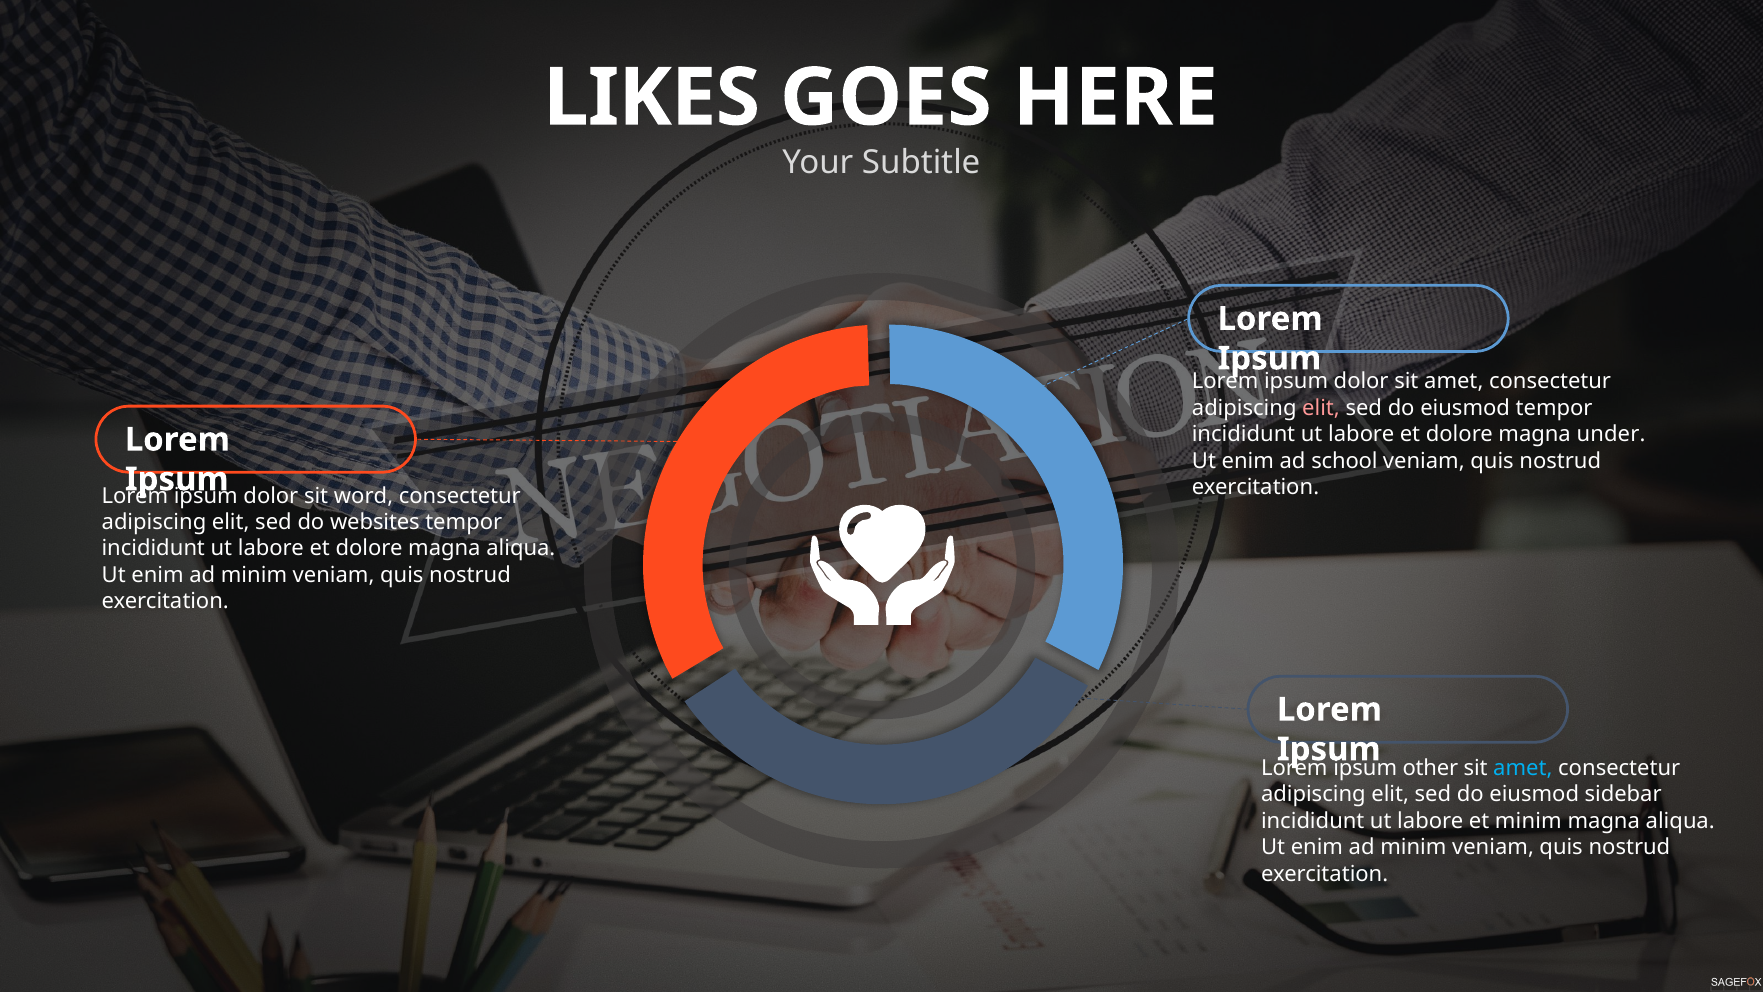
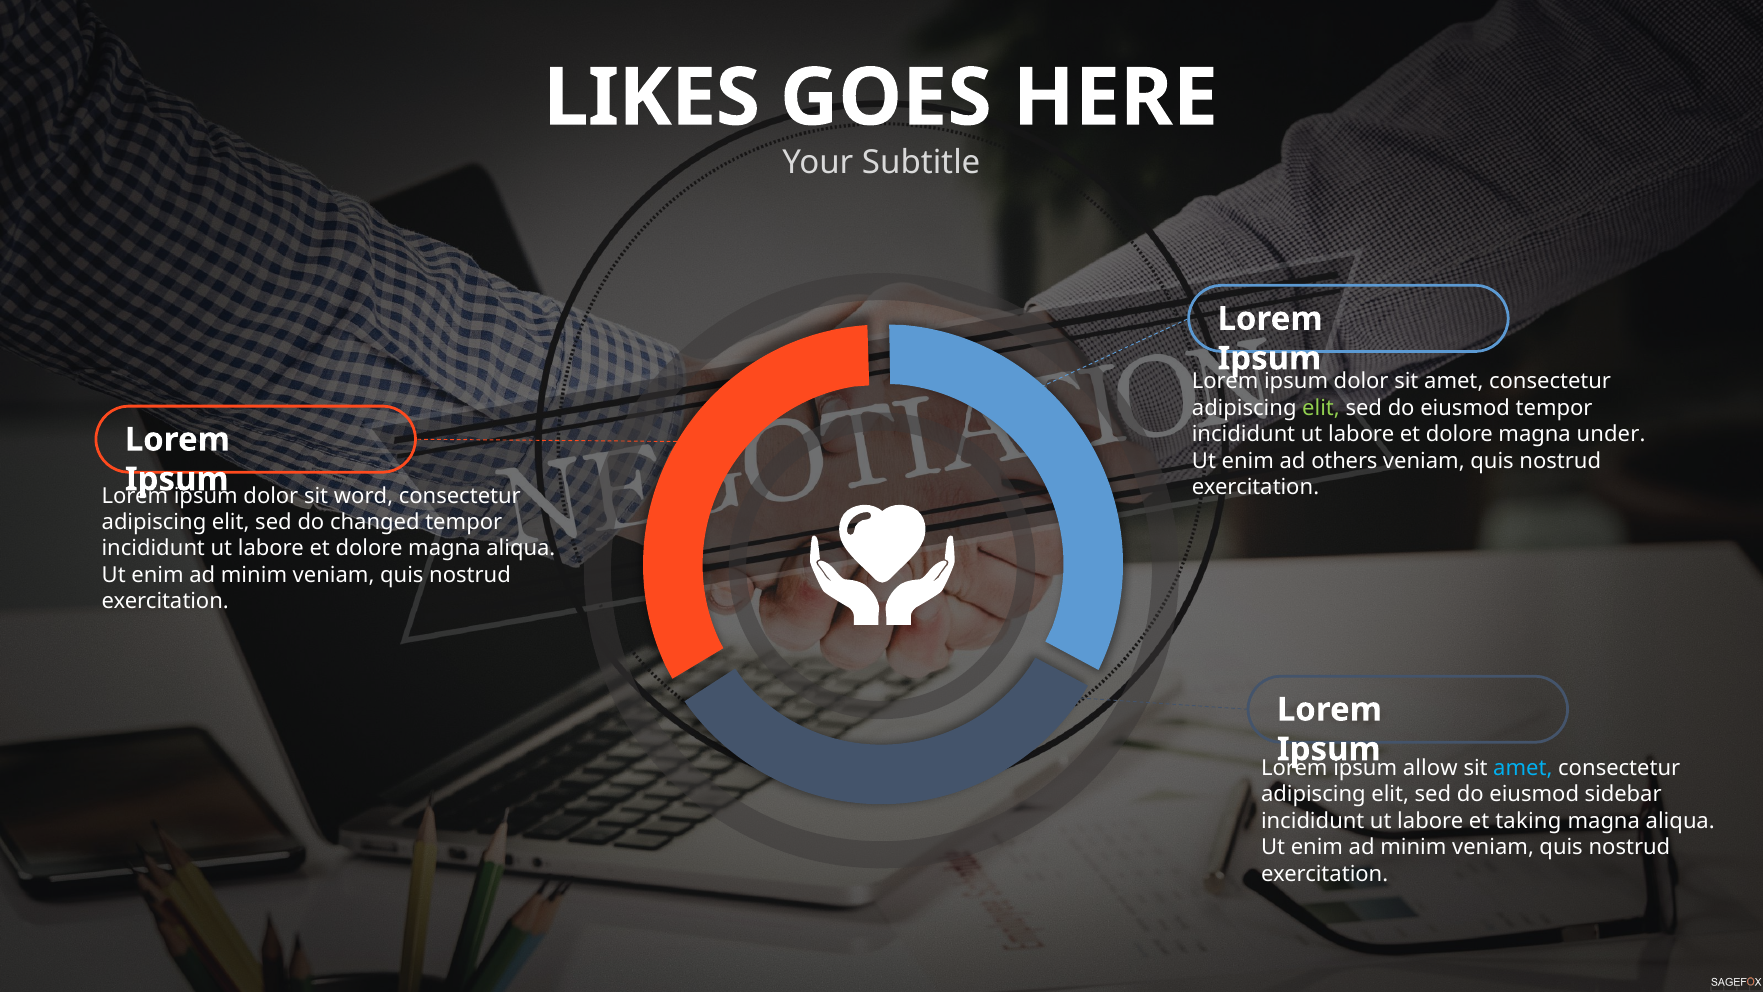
elit at (1321, 408) colour: pink -> light green
school: school -> others
websites: websites -> changed
other: other -> allow
et minim: minim -> taking
